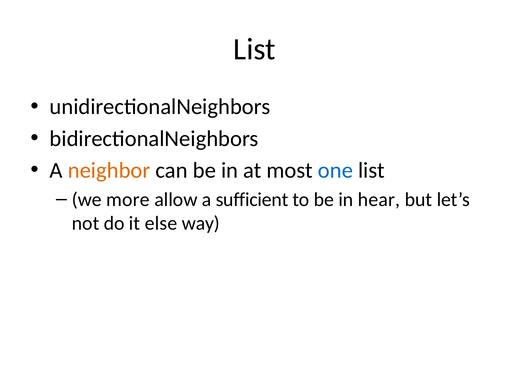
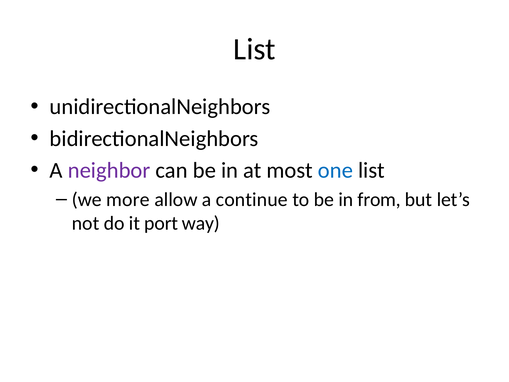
neighbor colour: orange -> purple
sufficient: sufficient -> continue
hear: hear -> from
else: else -> port
